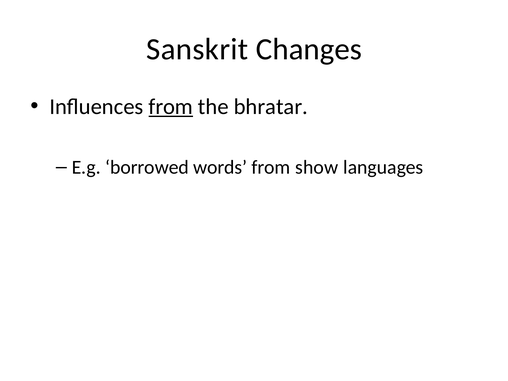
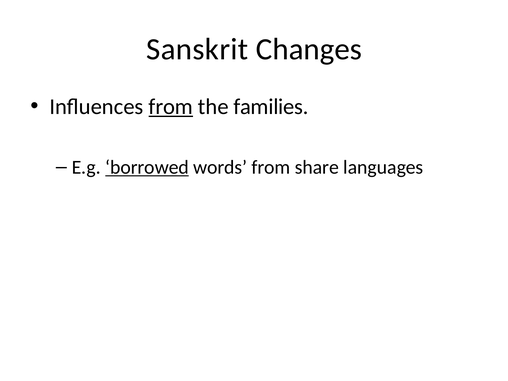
bhratar: bhratar -> families
borrowed underline: none -> present
show: show -> share
